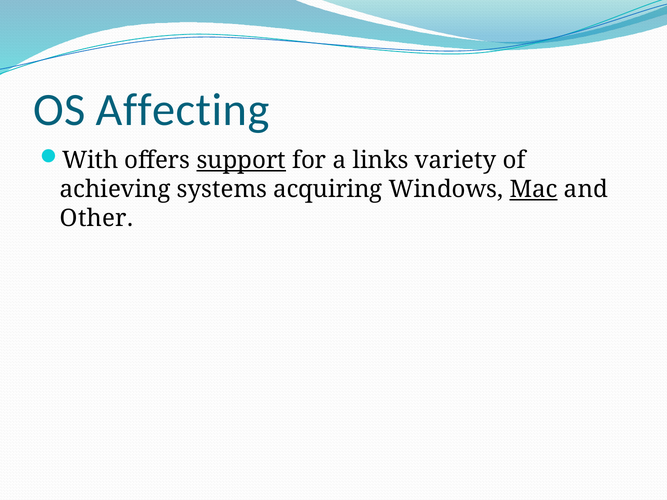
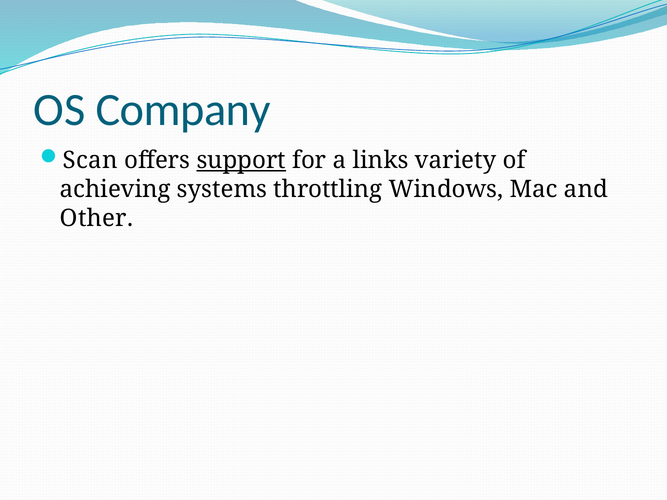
Affecting: Affecting -> Company
With: With -> Scan
acquiring: acquiring -> throttling
Mac underline: present -> none
